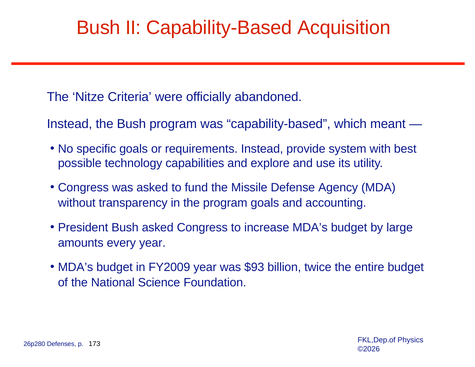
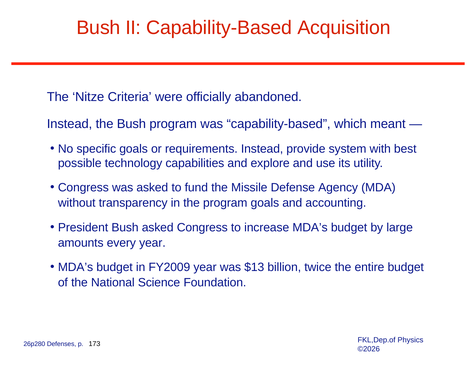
$93: $93 -> $13
